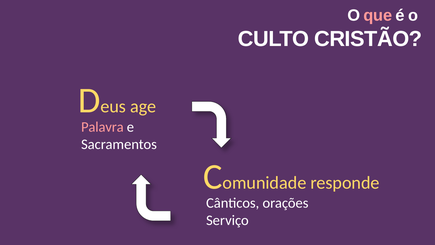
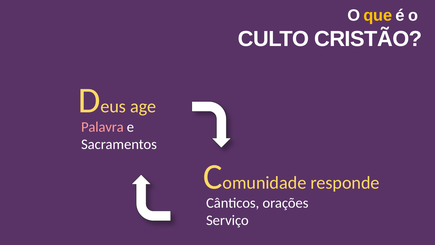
que colour: pink -> yellow
